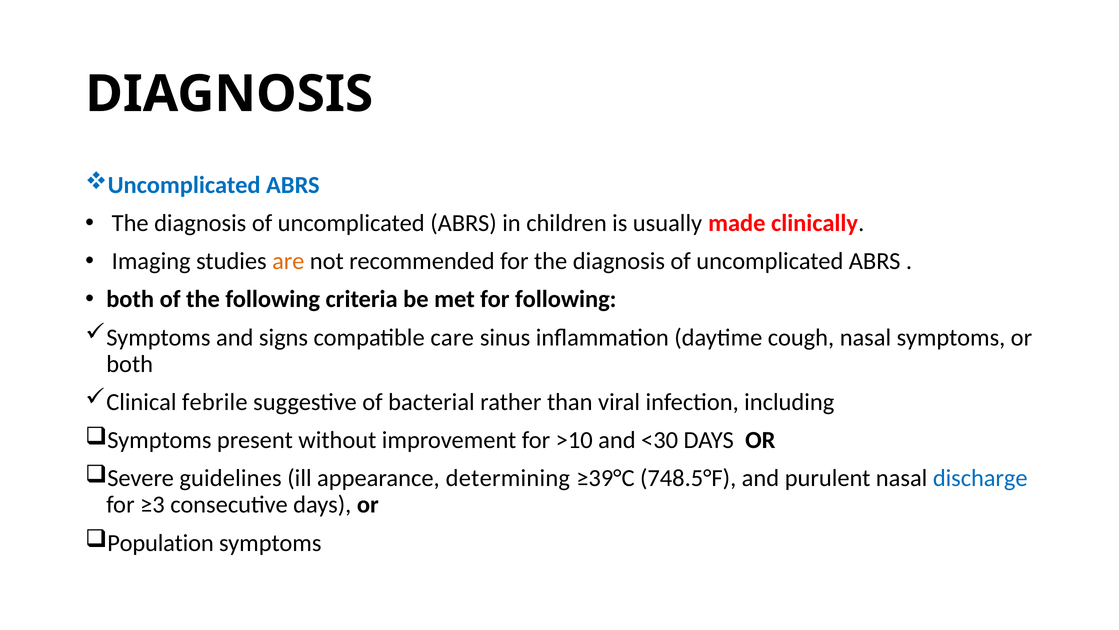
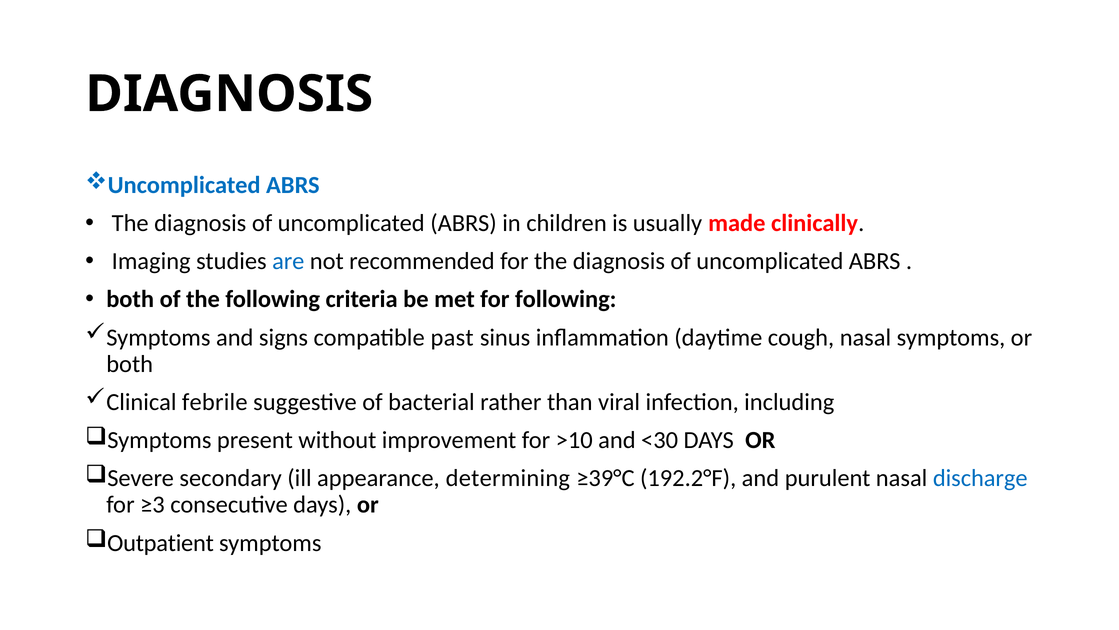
are colour: orange -> blue
care: care -> past
guidelines: guidelines -> secondary
748.5°F: 748.5°F -> 192.2°F
Population: Population -> Outpatient
